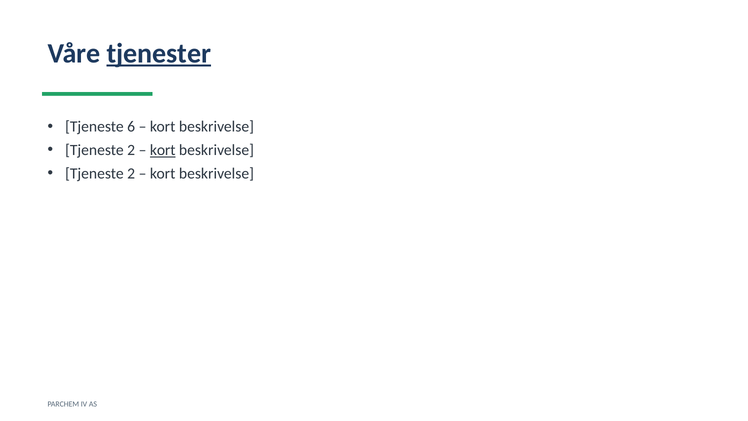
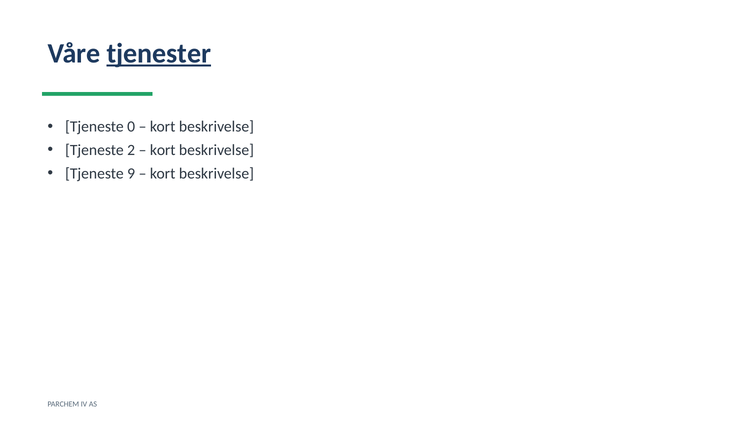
6: 6 -> 0
kort at (163, 150) underline: present -> none
2 at (131, 173): 2 -> 9
